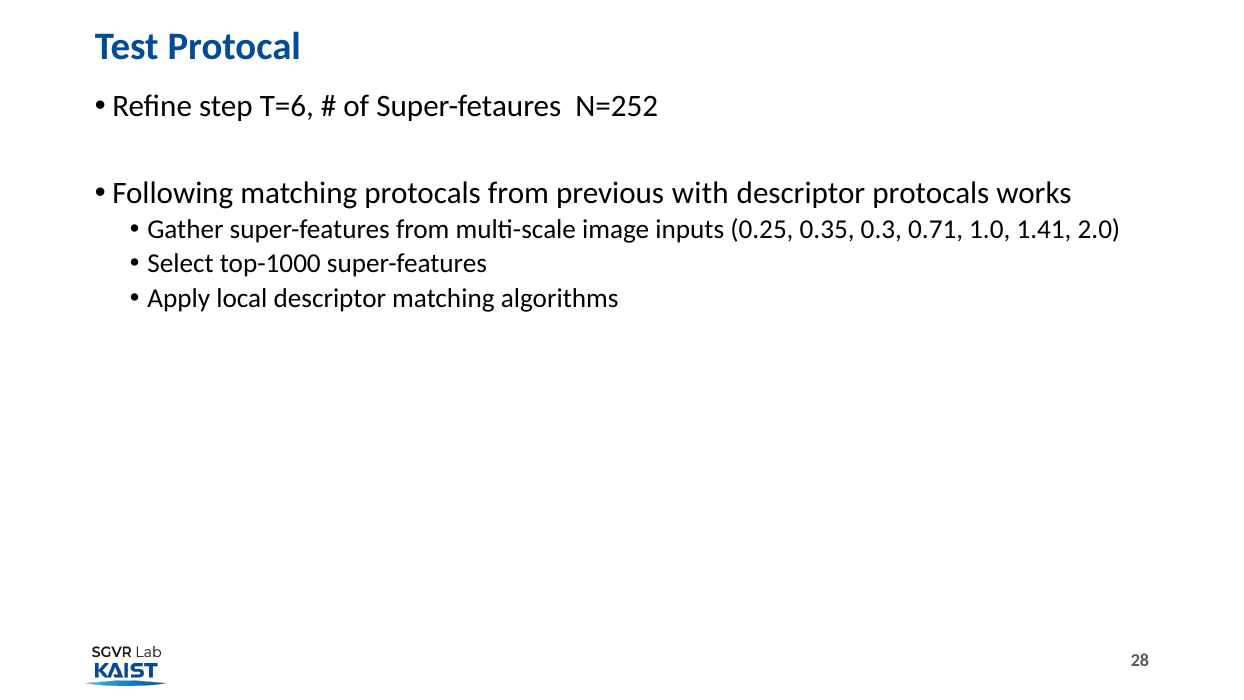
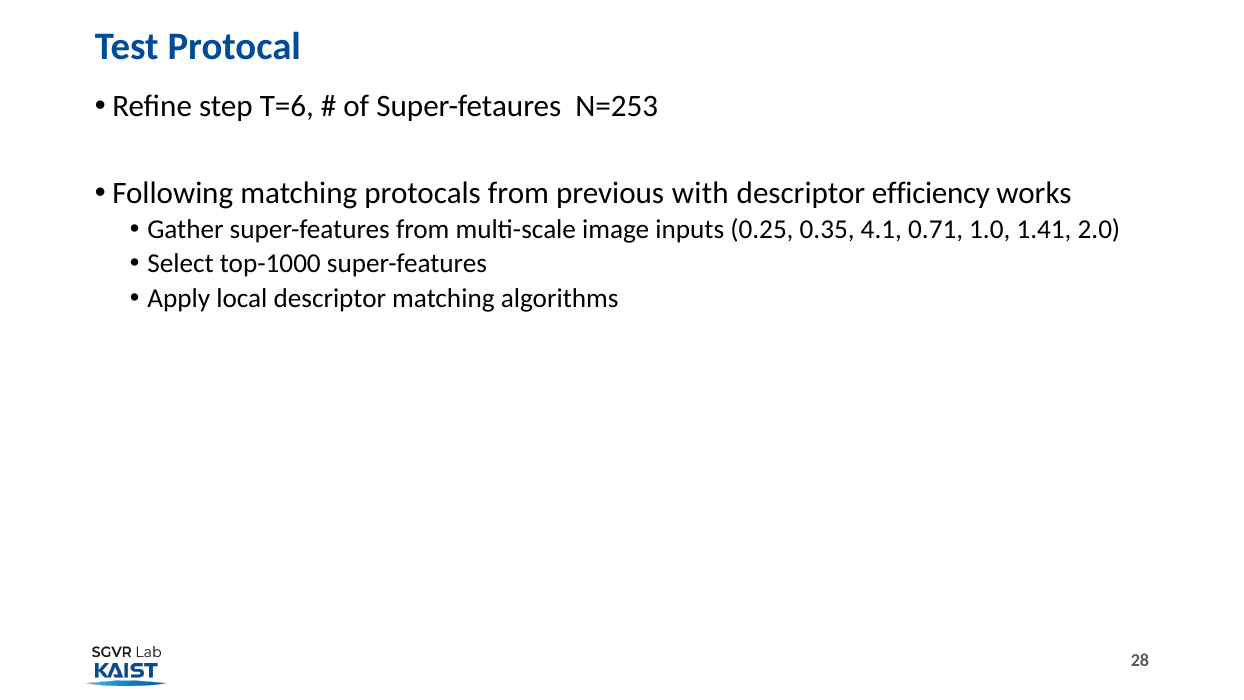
N=252: N=252 -> N=253
descriptor protocals: protocals -> efficiency
0.3: 0.3 -> 4.1
